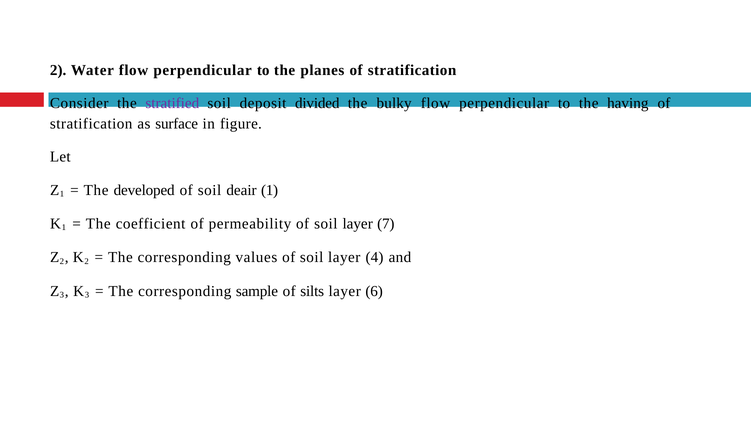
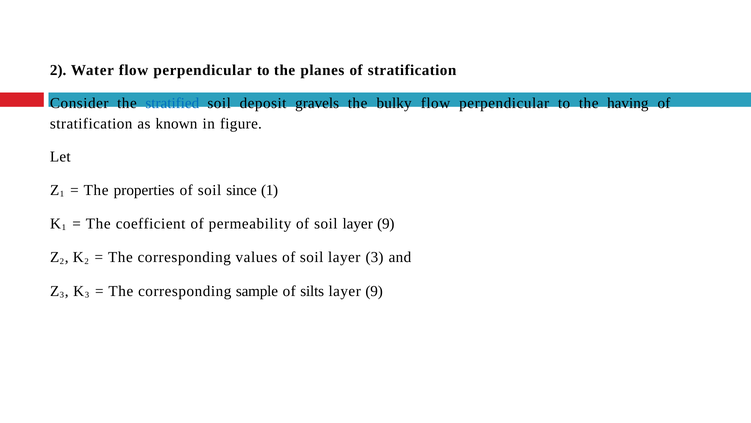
stratified colour: purple -> blue
divided: divided -> gravels
surface: surface -> known
developed: developed -> properties
deair: deair -> since
soil layer 7: 7 -> 9
layer 4: 4 -> 3
6 at (374, 291): 6 -> 9
